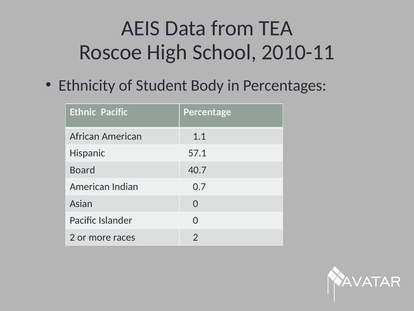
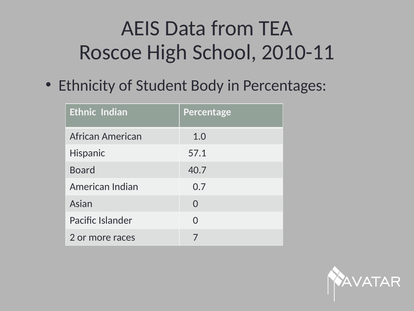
Ethnic Pacific: Pacific -> Indian
1.1: 1.1 -> 1.0
races 2: 2 -> 7
